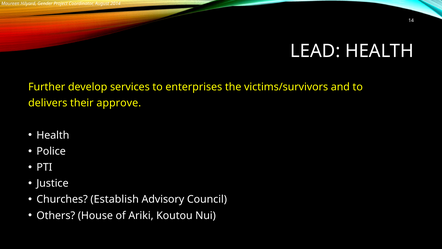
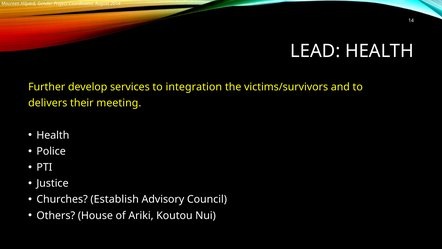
enterprises: enterprises -> integration
approve: approve -> meeting
